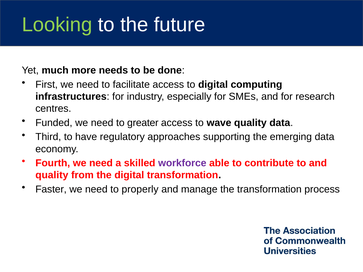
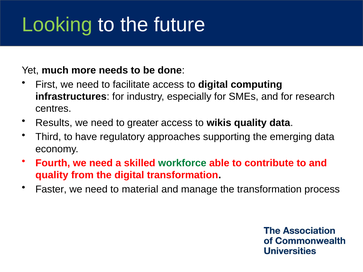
Funded: Funded -> Results
wave: wave -> wikis
workforce colour: purple -> green
properly: properly -> material
